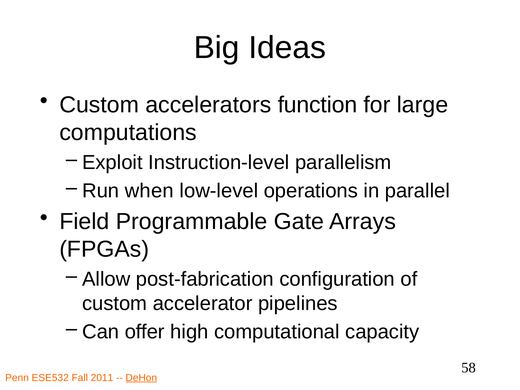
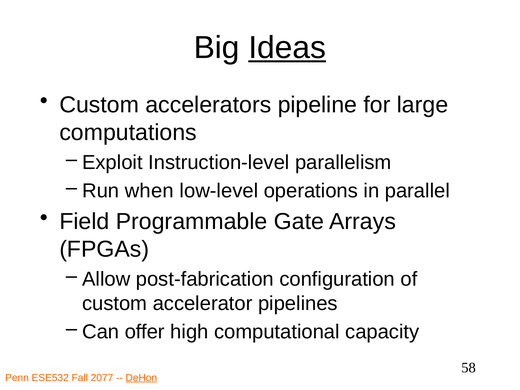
Ideas underline: none -> present
function: function -> pipeline
2011: 2011 -> 2077
